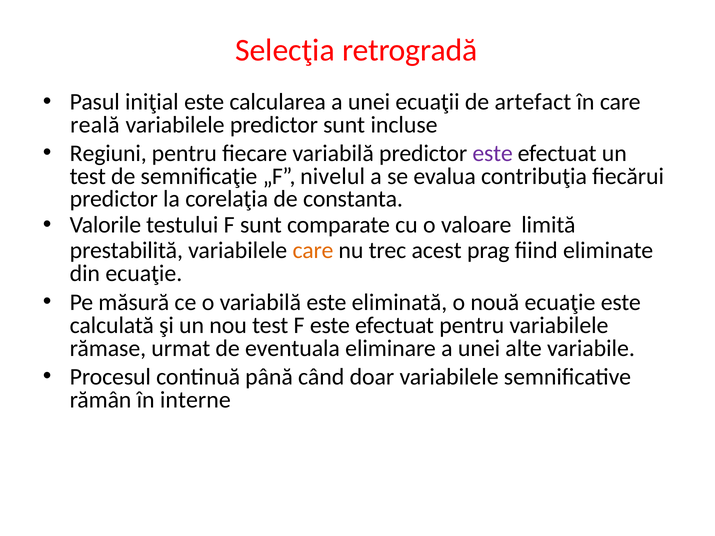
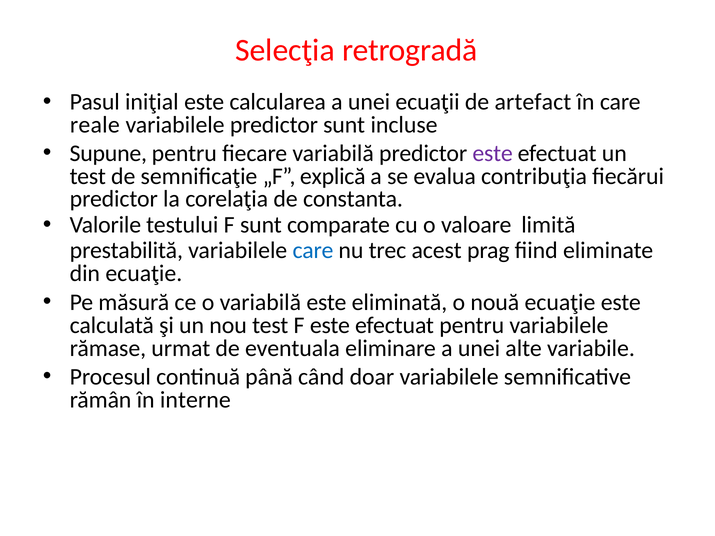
reală: reală -> reale
Regiuni: Regiuni -> Supune
nivelul: nivelul -> explică
care at (313, 251) colour: orange -> blue
